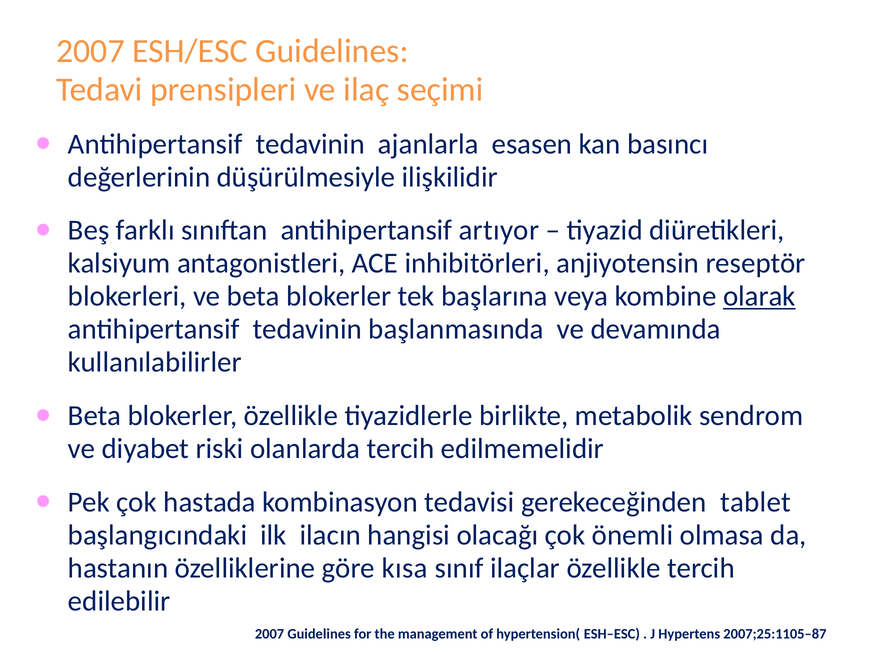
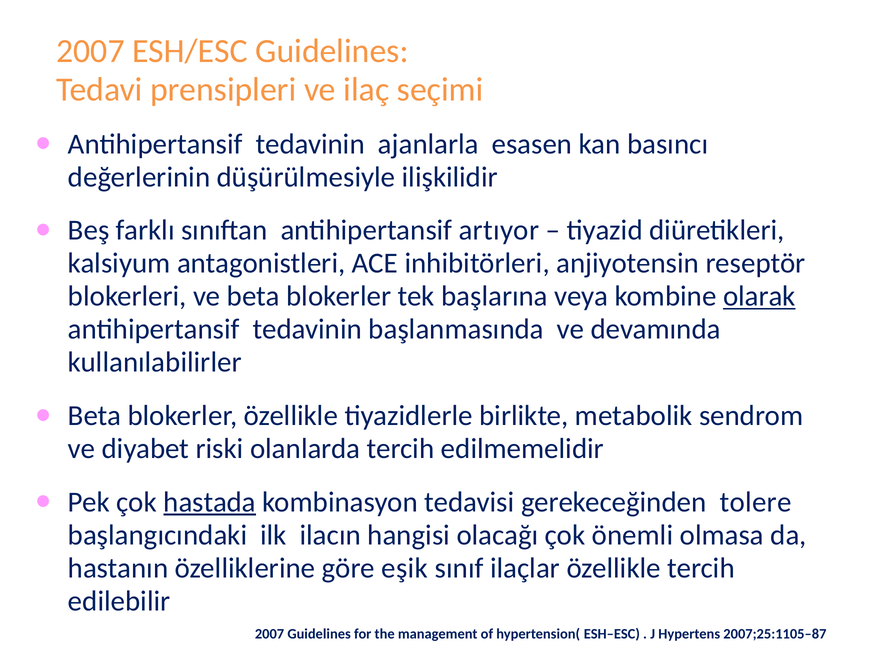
hastada underline: none -> present
tablet: tablet -> tolere
kısa: kısa -> eşik
